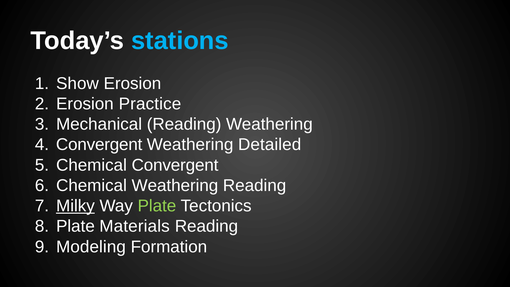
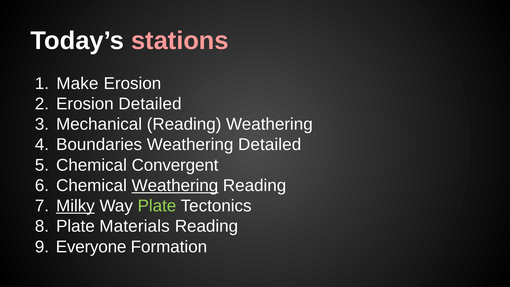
stations colour: light blue -> pink
Show: Show -> Make
Erosion Practice: Practice -> Detailed
Convergent at (99, 145): Convergent -> Boundaries
Weathering at (175, 185) underline: none -> present
Modeling: Modeling -> Everyone
